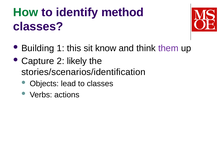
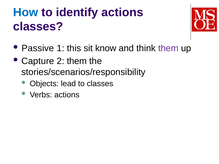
How colour: green -> blue
identify method: method -> actions
Building: Building -> Passive
2 likely: likely -> them
stories/scenarios/identification: stories/scenarios/identification -> stories/scenarios/responsibility
